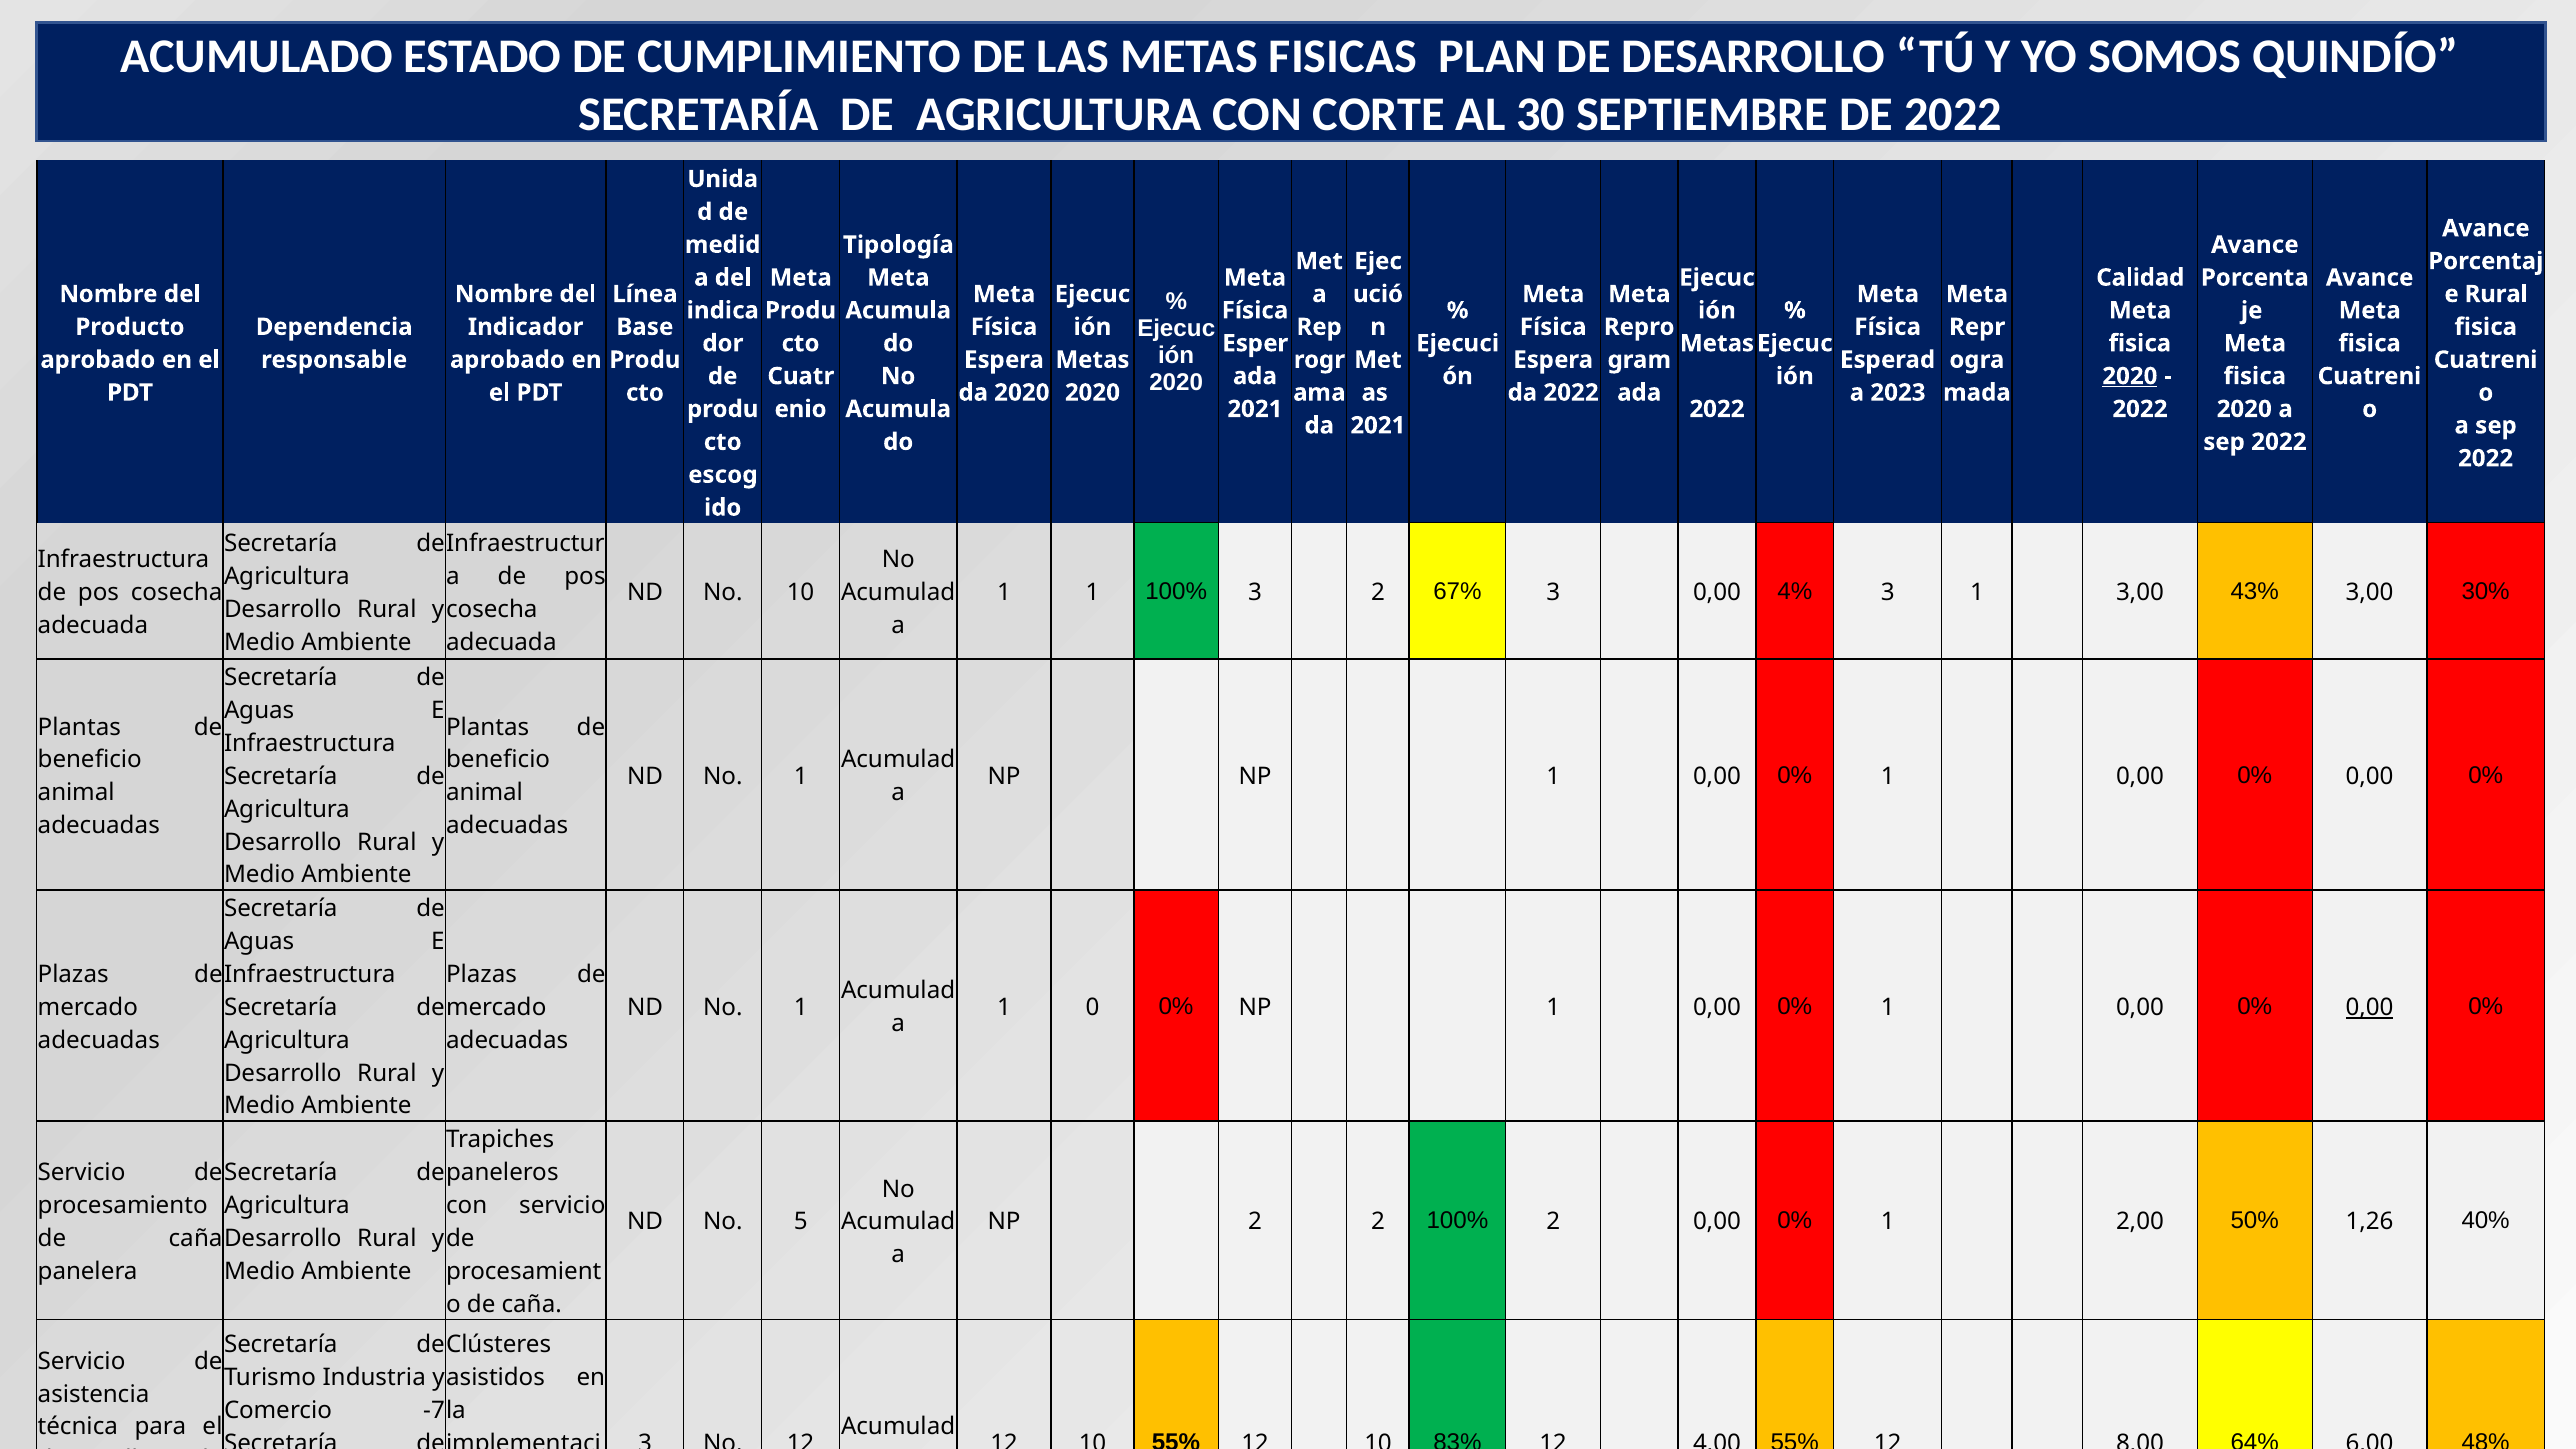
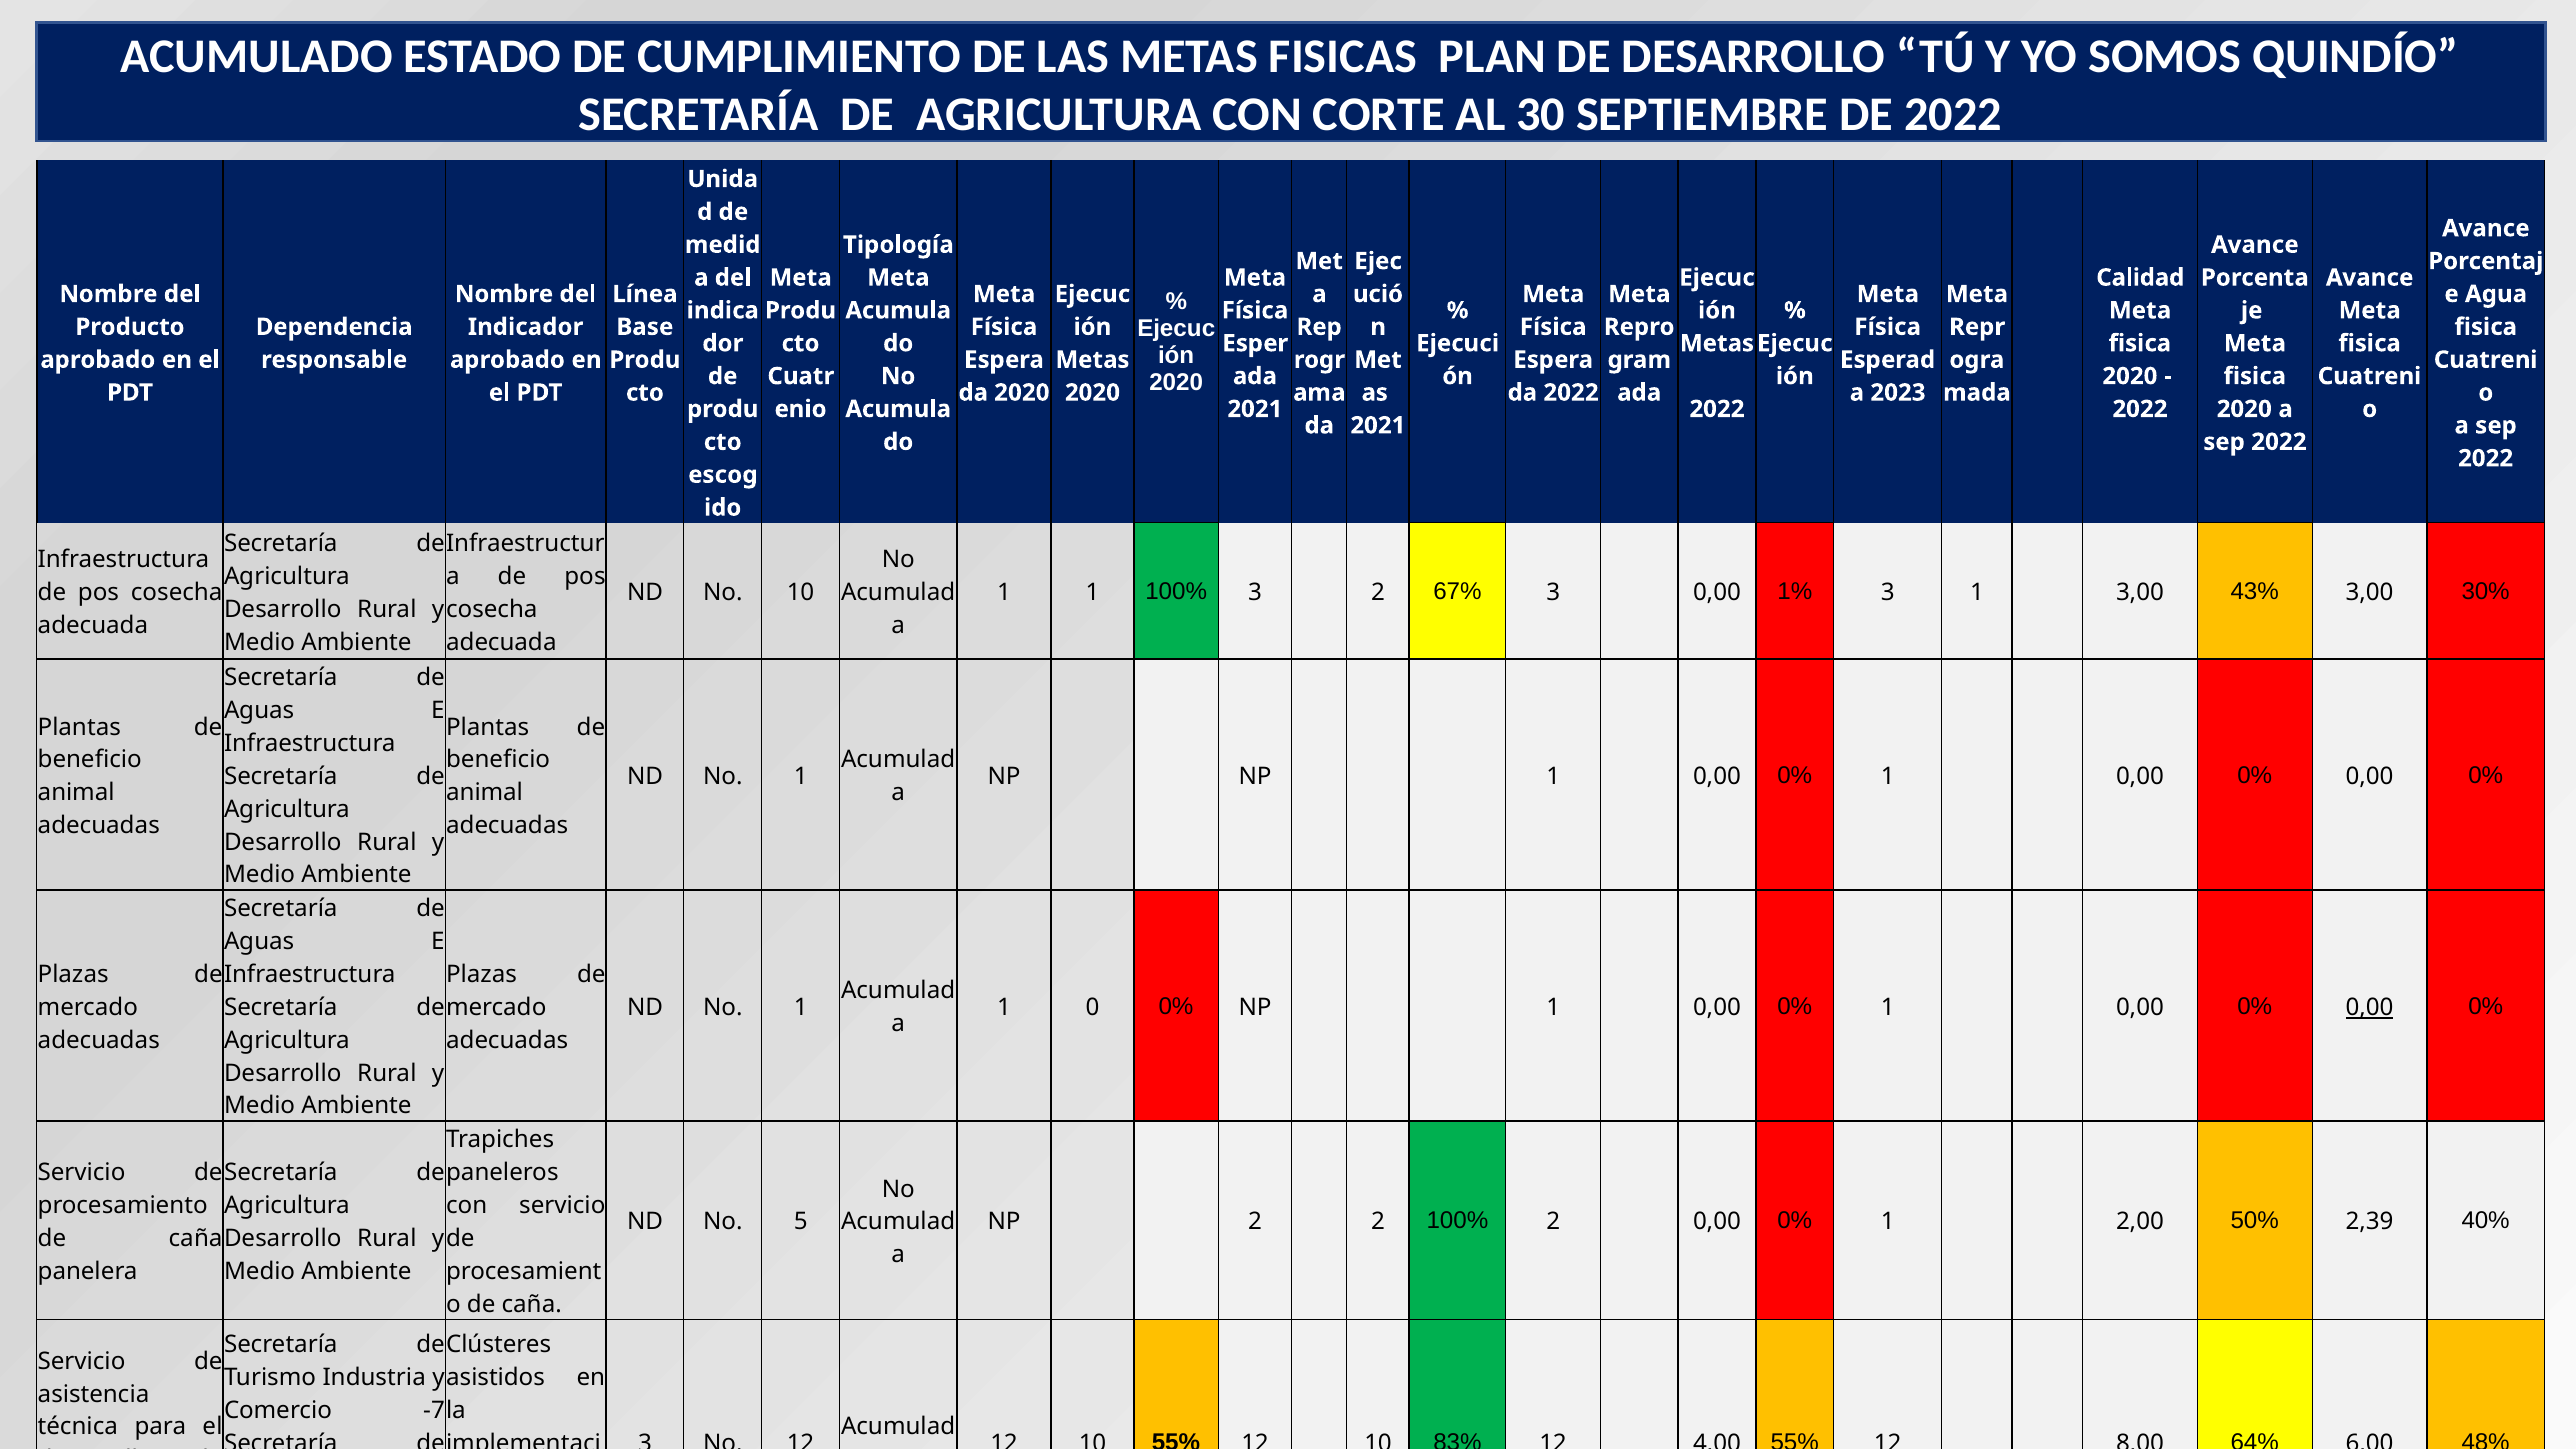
e Rural: Rural -> Agua
2020 at (2130, 376) underline: present -> none
4%: 4% -> 1%
1,26: 1,26 -> 2,39
